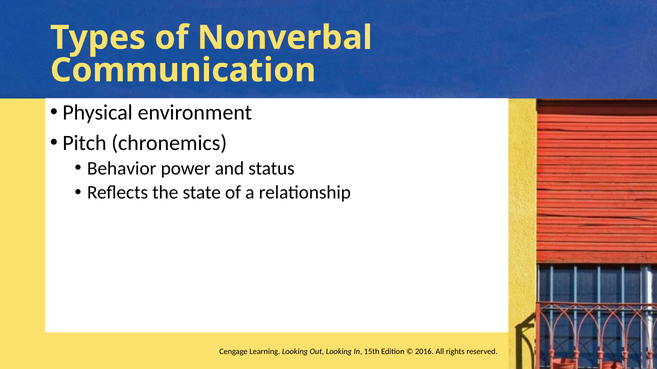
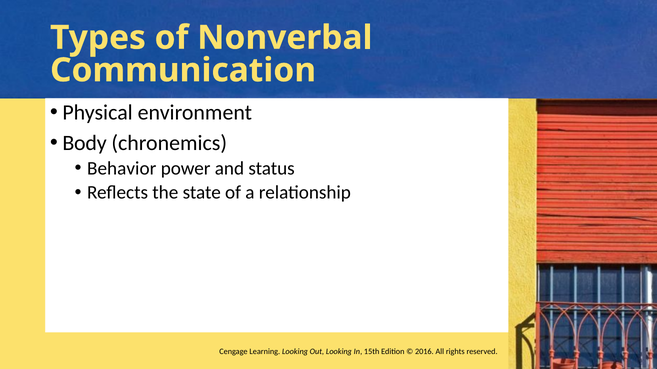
Pitch: Pitch -> Body
